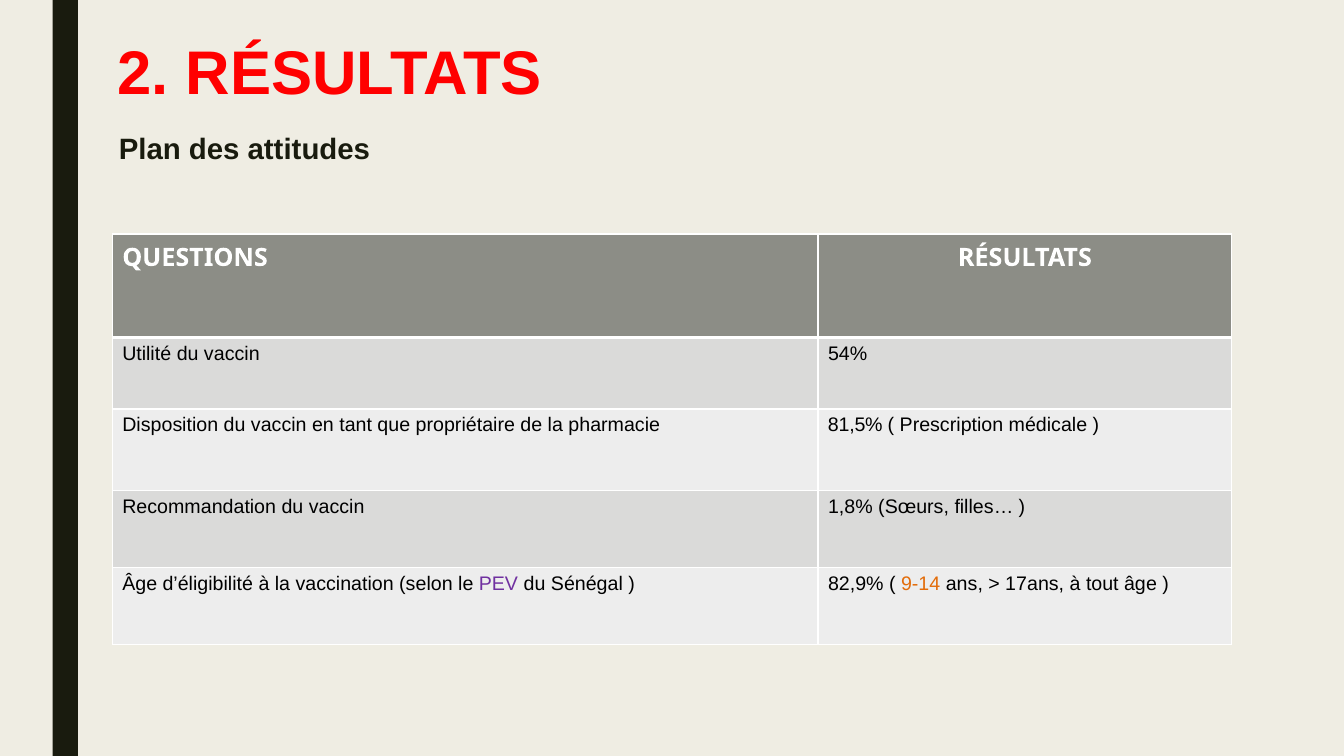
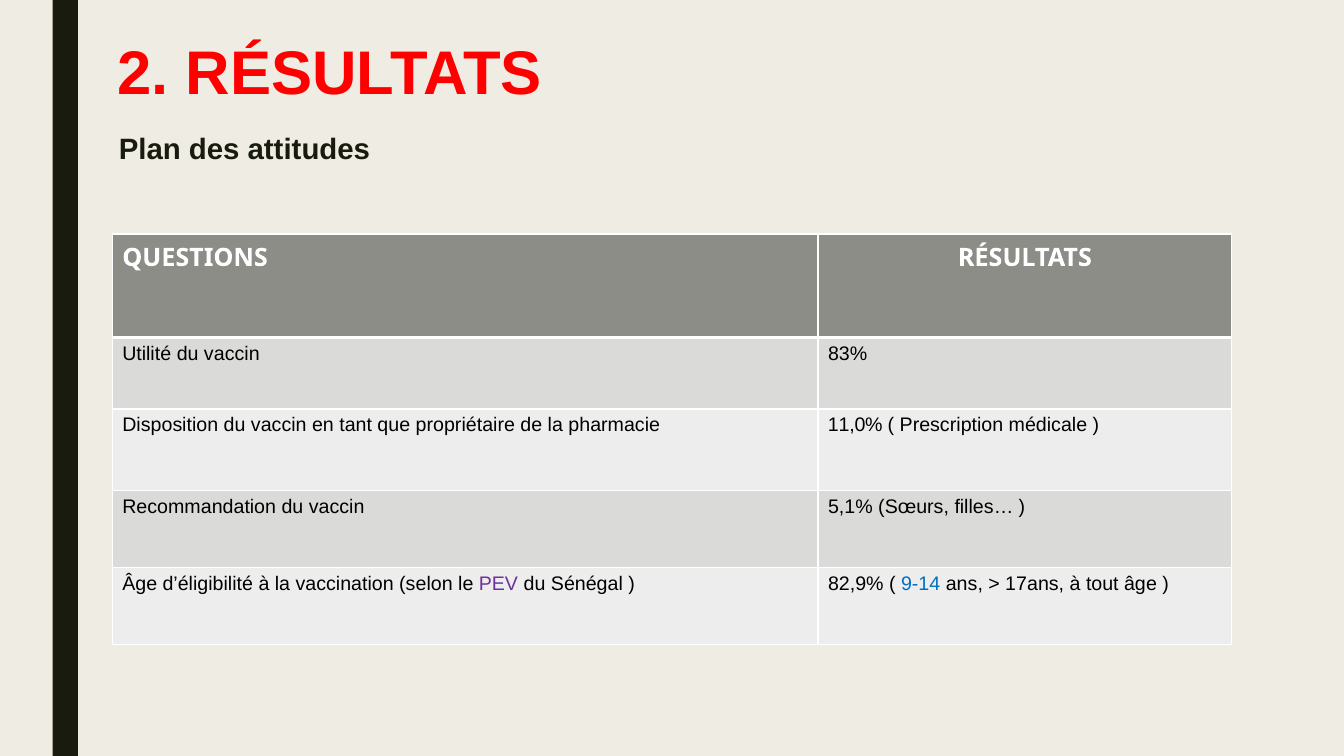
54%: 54% -> 83%
81,5%: 81,5% -> 11,0%
1,8%: 1,8% -> 5,1%
9-14 colour: orange -> blue
